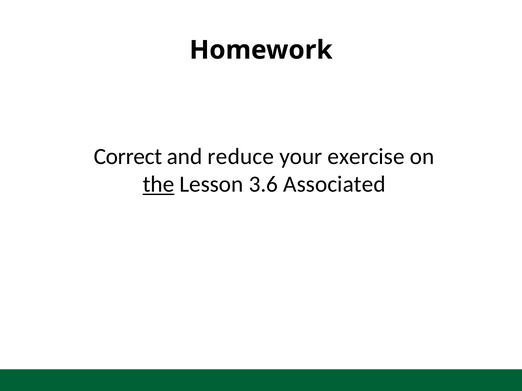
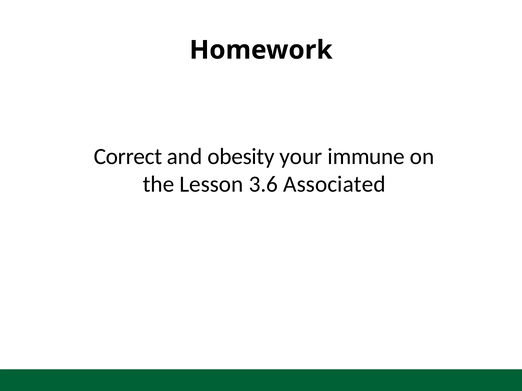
reduce: reduce -> obesity
exercise: exercise -> immune
the underline: present -> none
